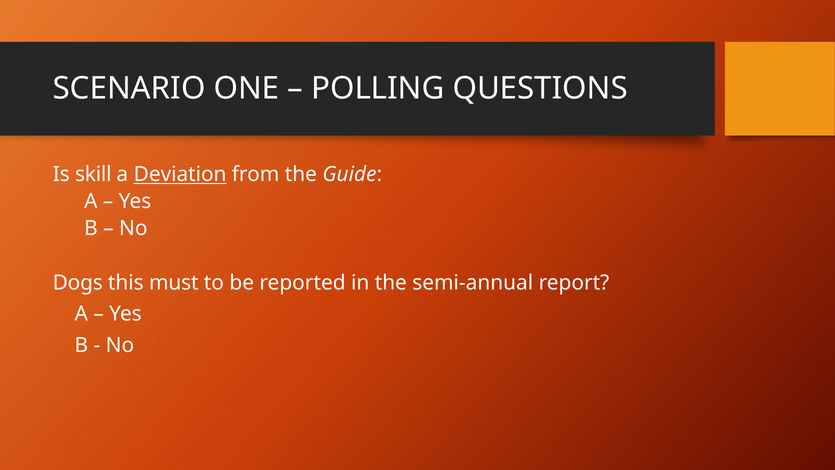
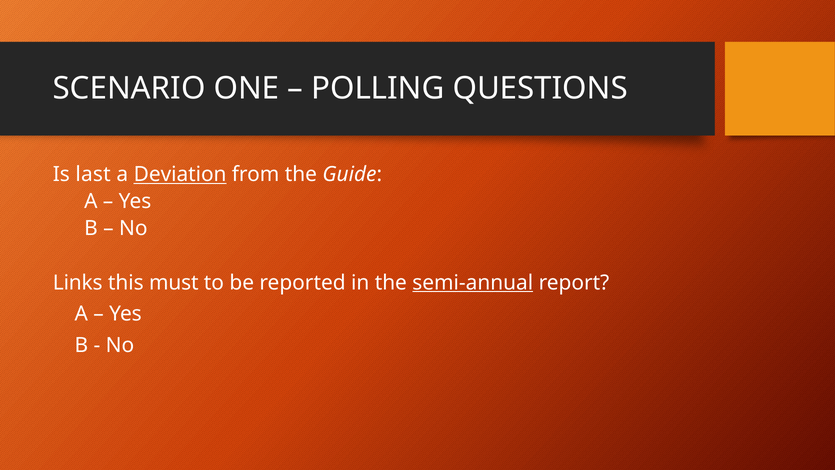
skill: skill -> last
Dogs: Dogs -> Links
semi-annual underline: none -> present
